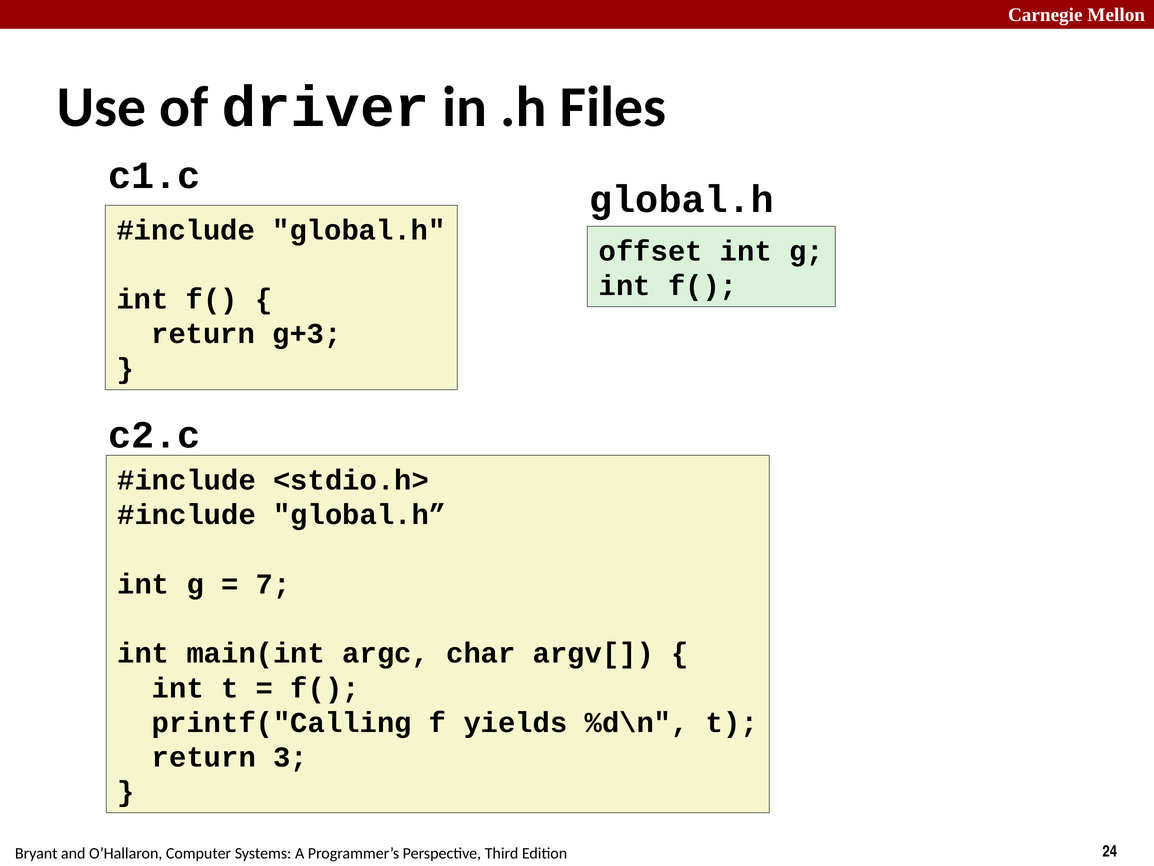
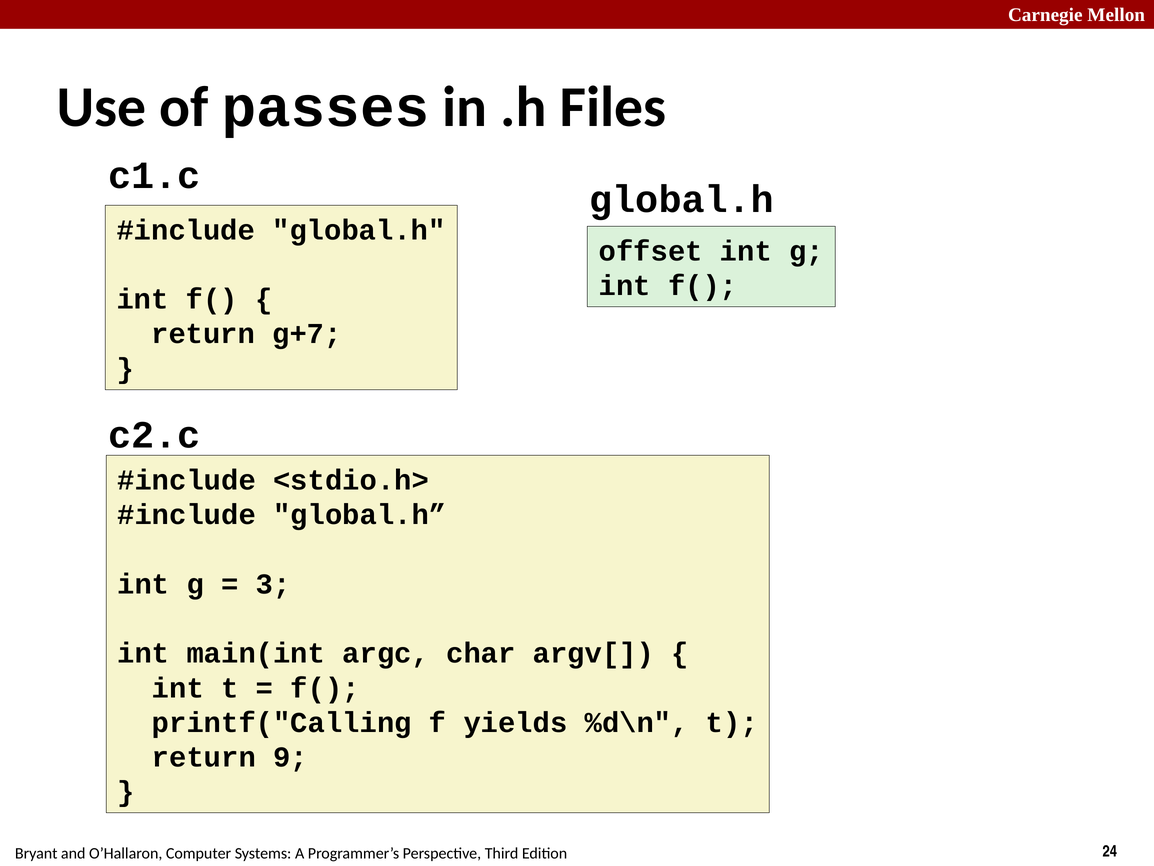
driver: driver -> passes
g+3: g+3 -> g+7
7: 7 -> 3
3: 3 -> 9
